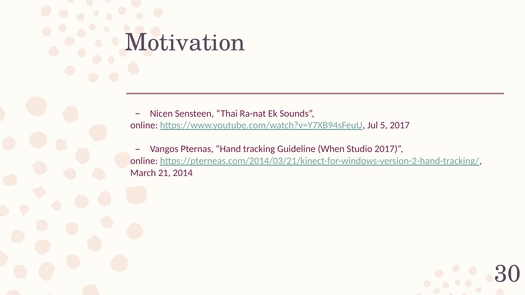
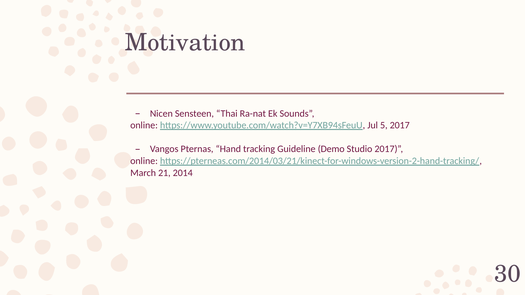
When: When -> Demo
